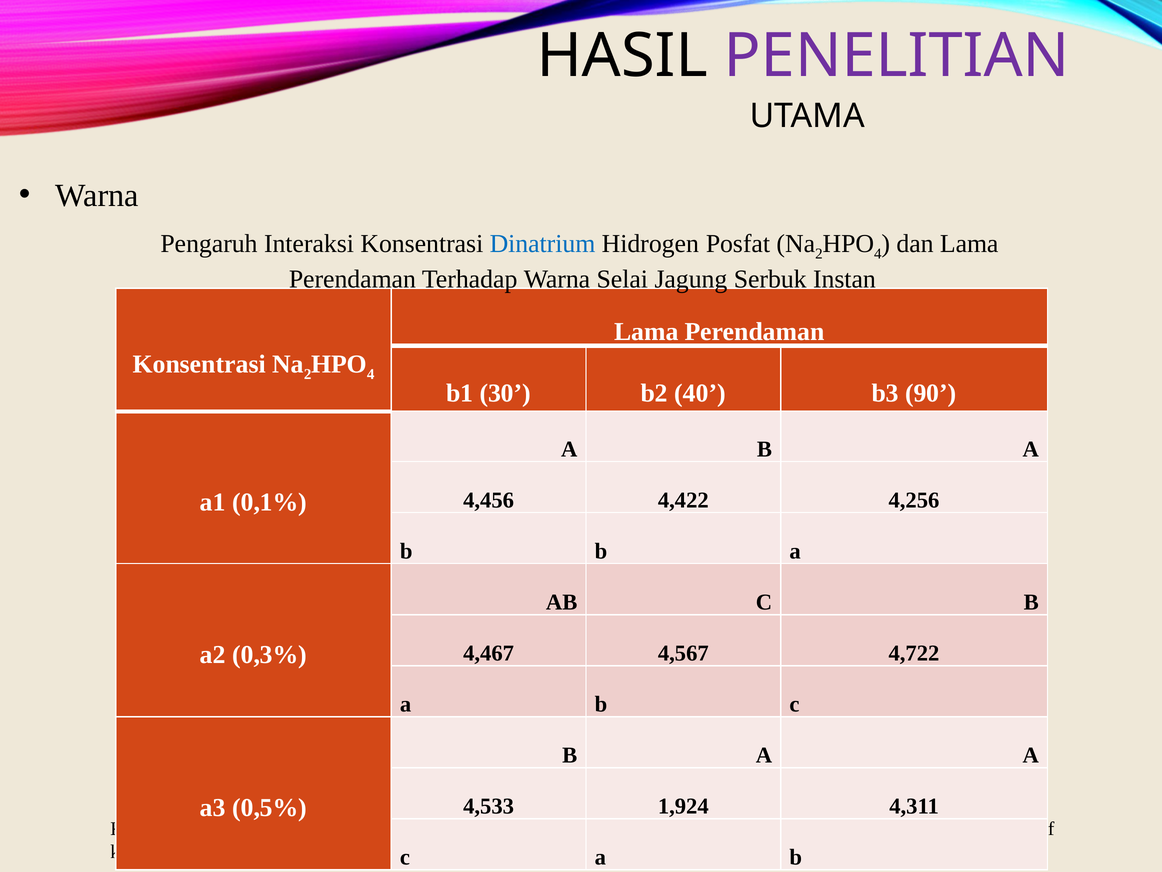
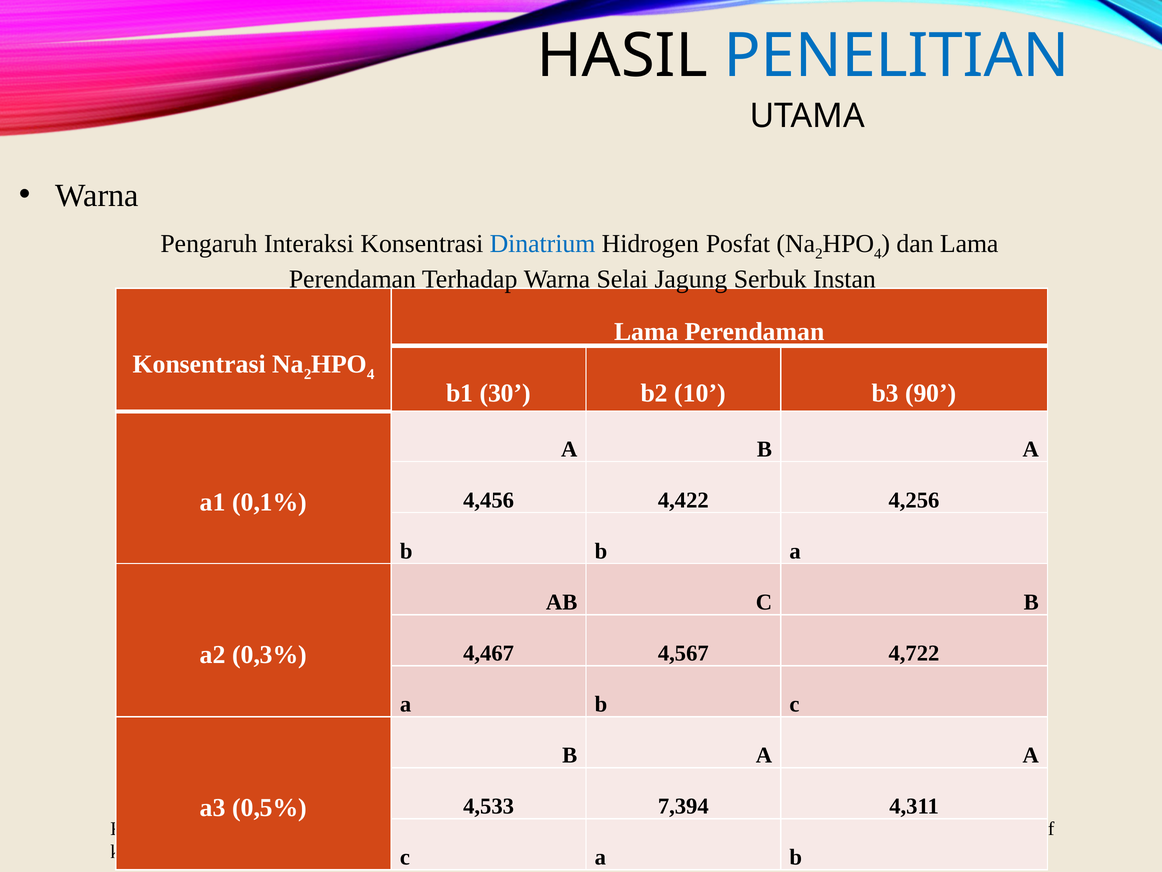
PENELITIAN colour: purple -> blue
40: 40 -> 10
1,924: 1,924 -> 7,394
